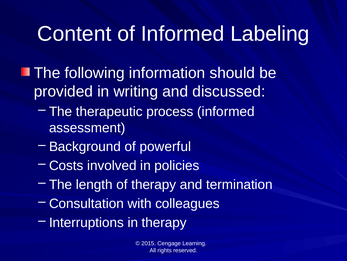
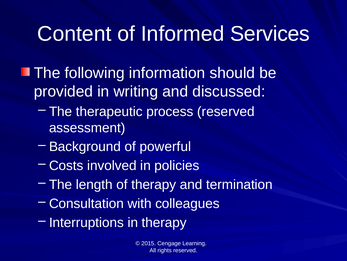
Labeling: Labeling -> Services
process informed: informed -> reserved
